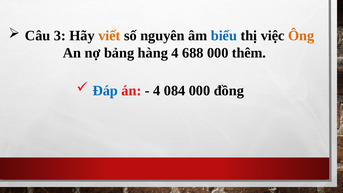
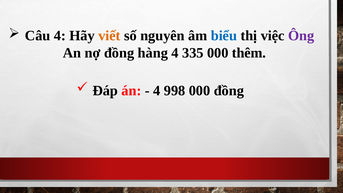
Câu 3: 3 -> 4
Ông colour: orange -> purple
nợ bảng: bảng -> đồng
688: 688 -> 335
Đáp colour: blue -> black
084: 084 -> 998
